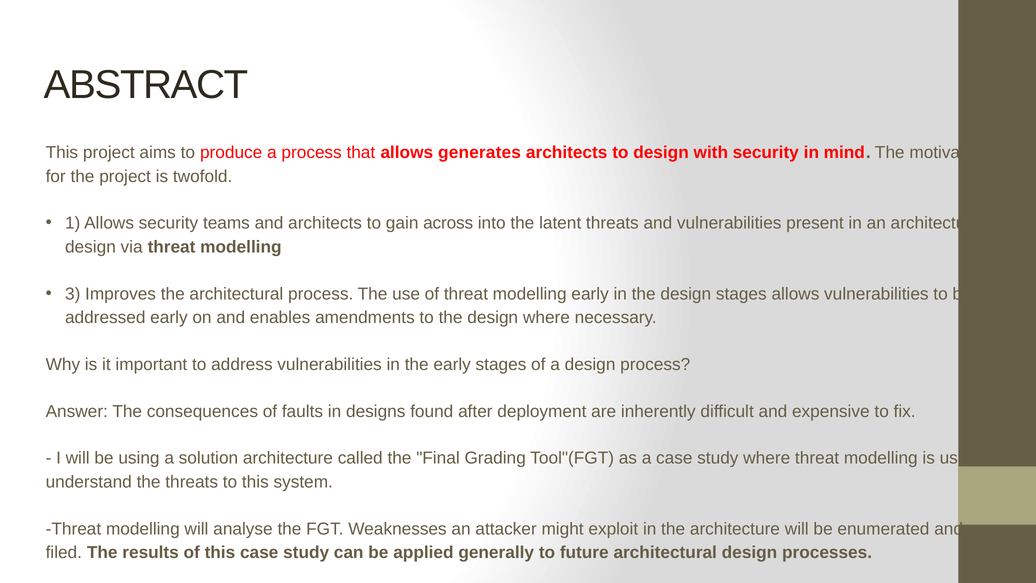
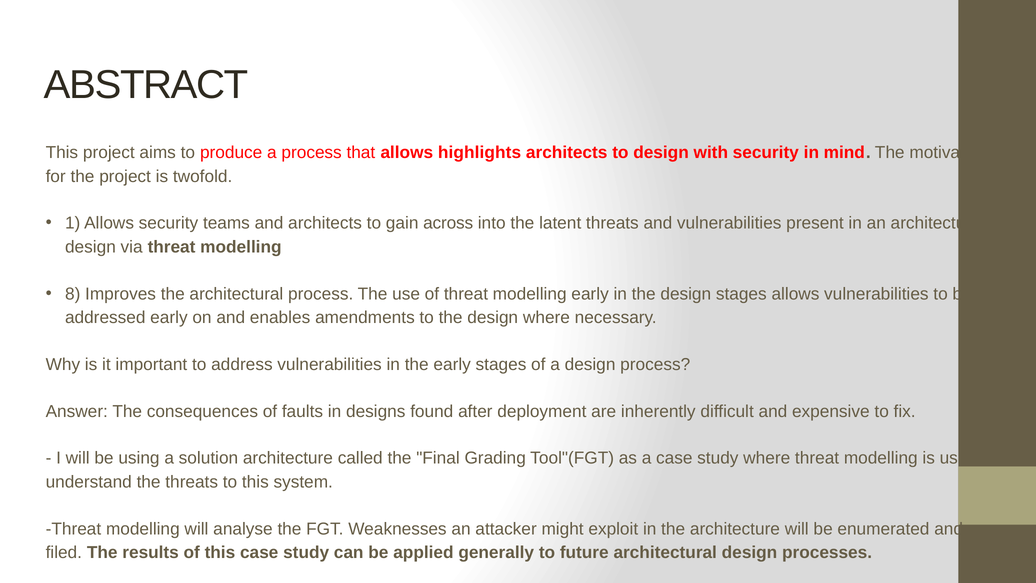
generates: generates -> highlights
3: 3 -> 8
